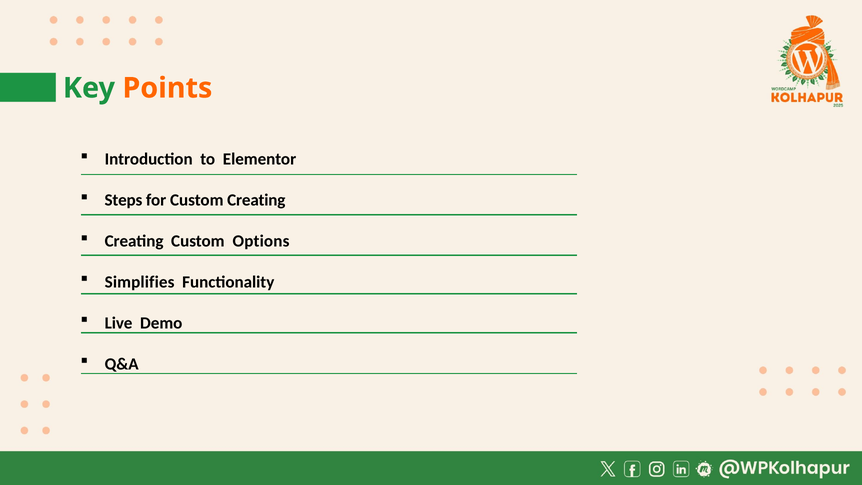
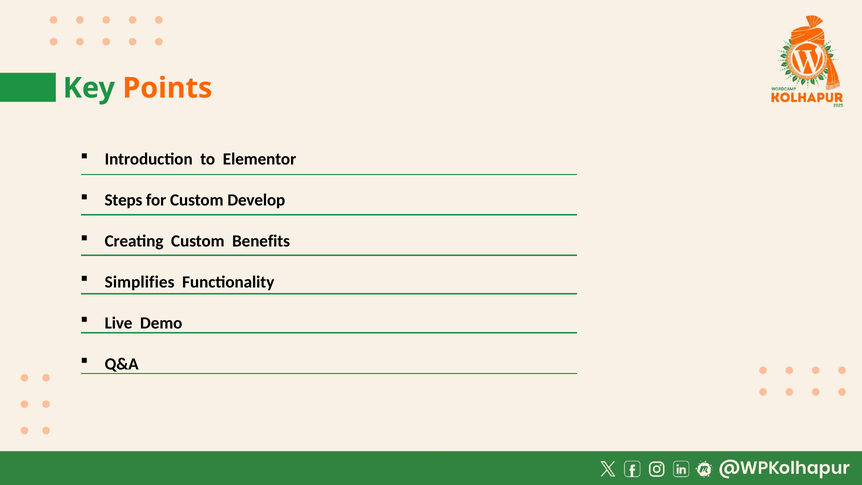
Custom Creating: Creating -> Develop
Options: Options -> Benefits
